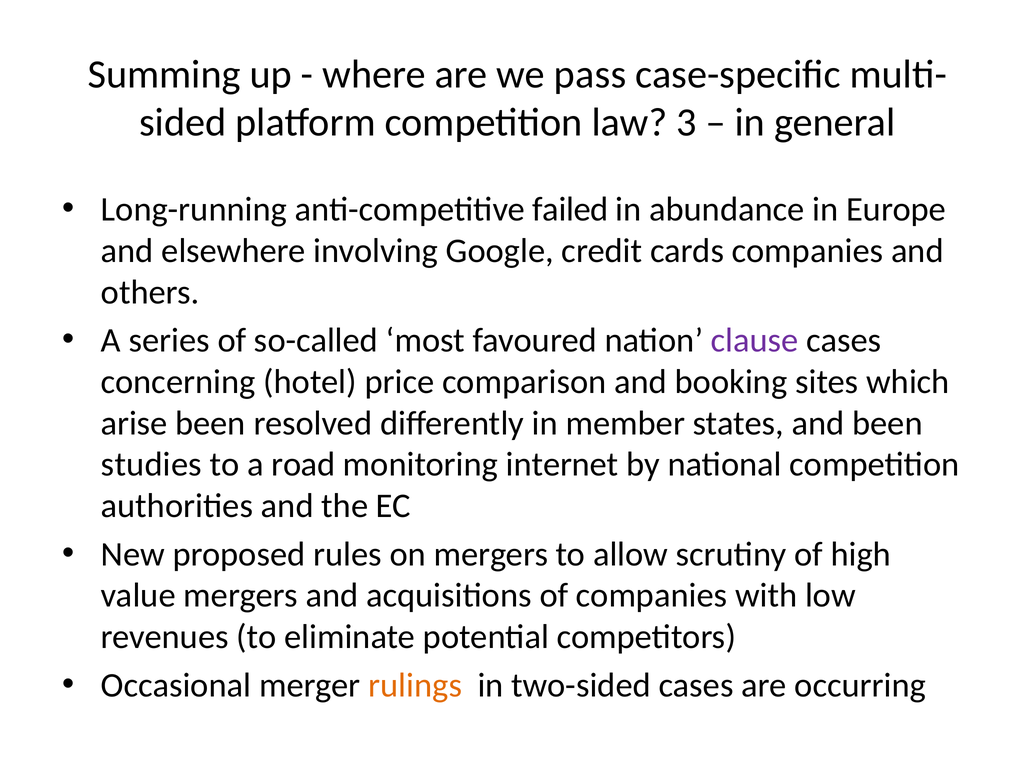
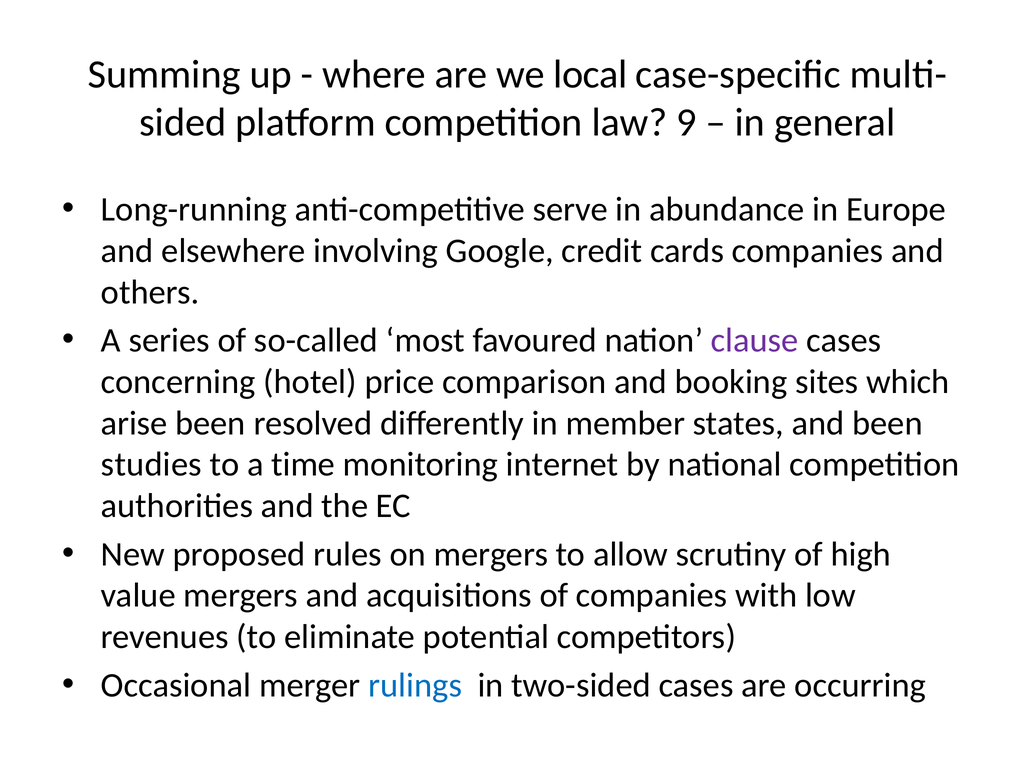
pass: pass -> local
3: 3 -> 9
failed: failed -> serve
road: road -> time
rulings colour: orange -> blue
